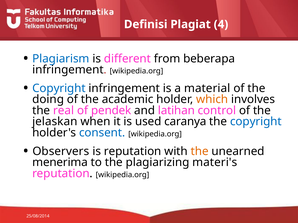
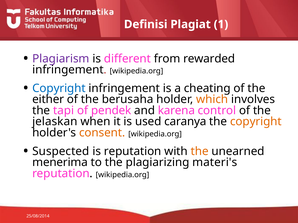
4: 4 -> 1
Plagiarism colour: blue -> purple
beberapa: beberapa -> rewarded
material: material -> cheating
doing: doing -> either
academic: academic -> berusaha
real: real -> tapi
latihan: latihan -> karena
copyright at (256, 122) colour: blue -> orange
consent colour: blue -> orange
Observers: Observers -> Suspected
